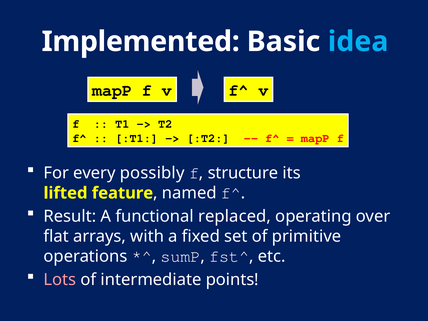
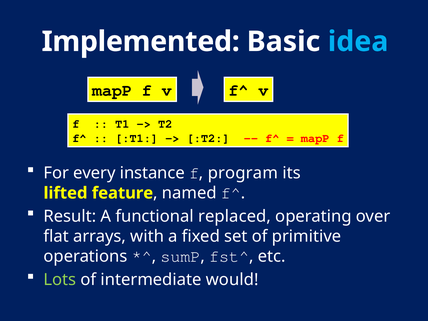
possibly: possibly -> instance
structure: structure -> program
Lots colour: pink -> light green
points: points -> would
